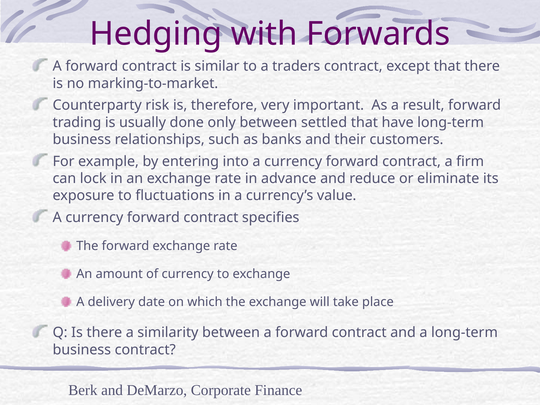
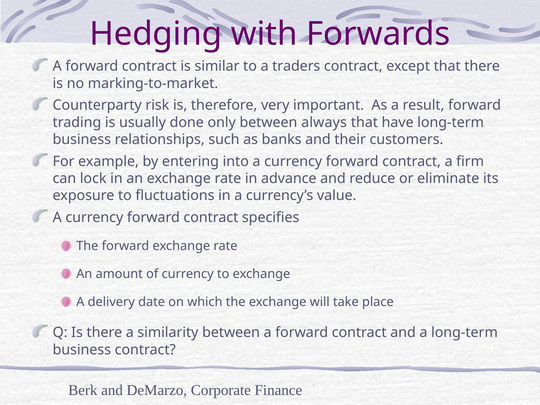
settled: settled -> always
